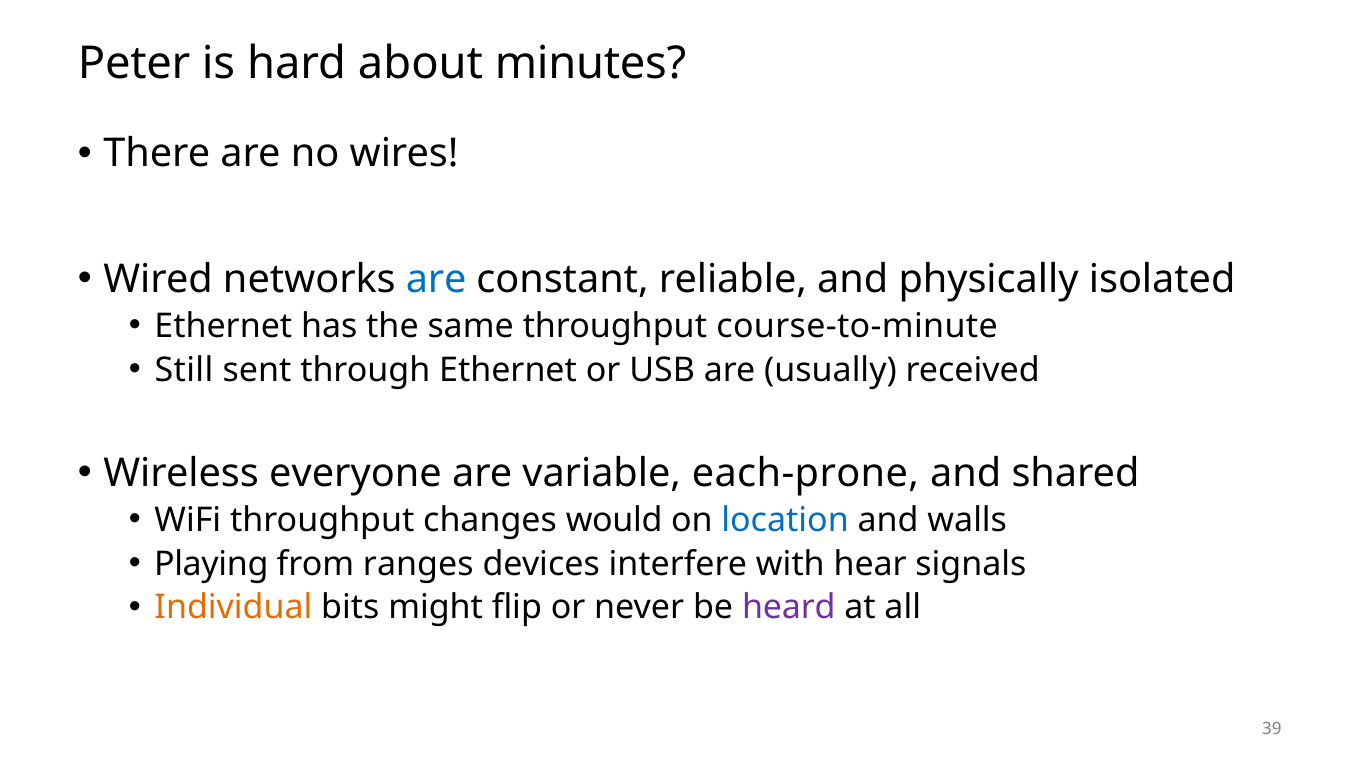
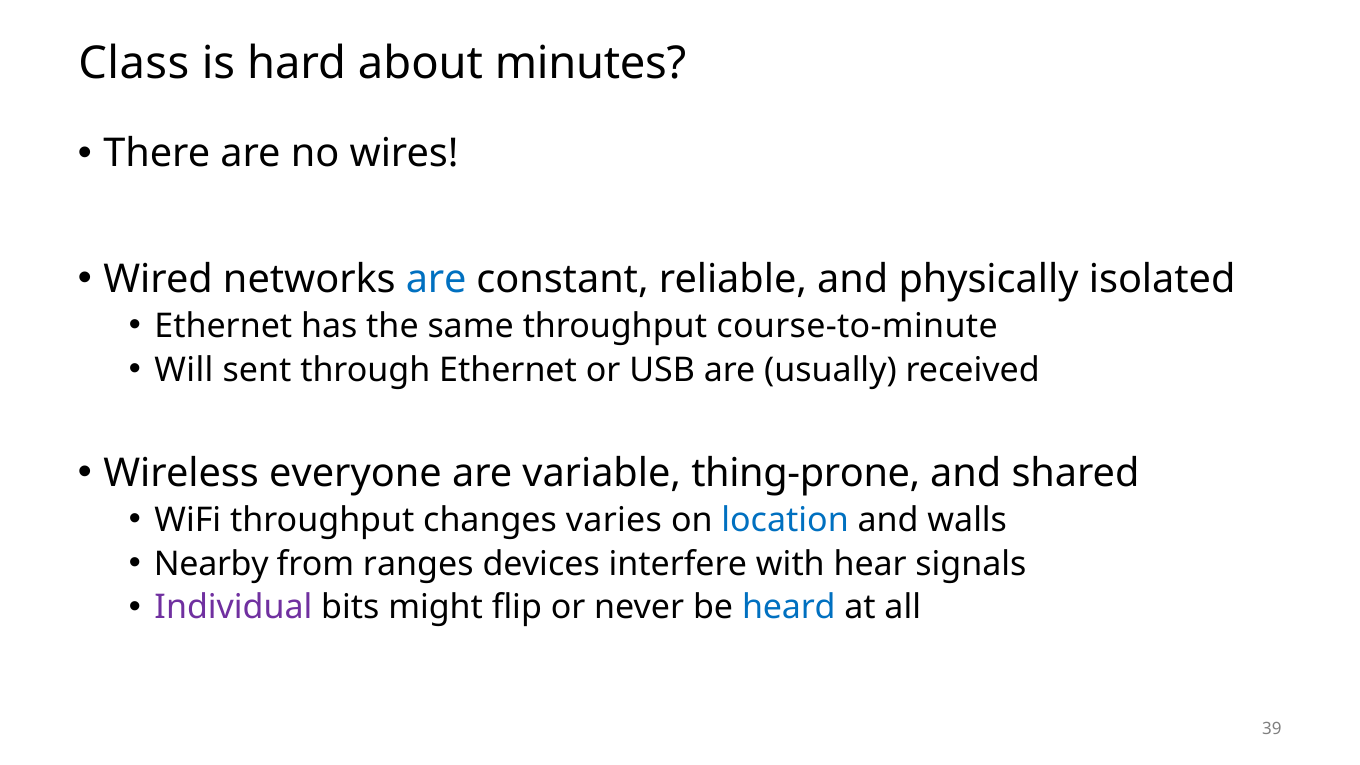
Peter: Peter -> Class
Still: Still -> Will
each-prone: each-prone -> thing-prone
would: would -> varies
Playing: Playing -> Nearby
Individual colour: orange -> purple
heard colour: purple -> blue
